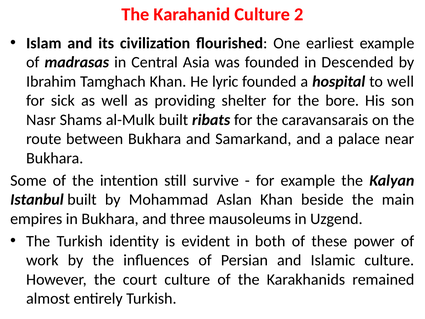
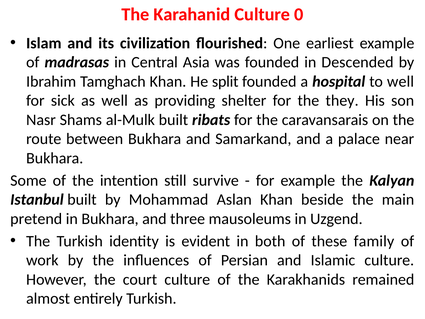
2: 2 -> 0
lyric: lyric -> split
bore: bore -> they
empires: empires -> pretend
power: power -> family
